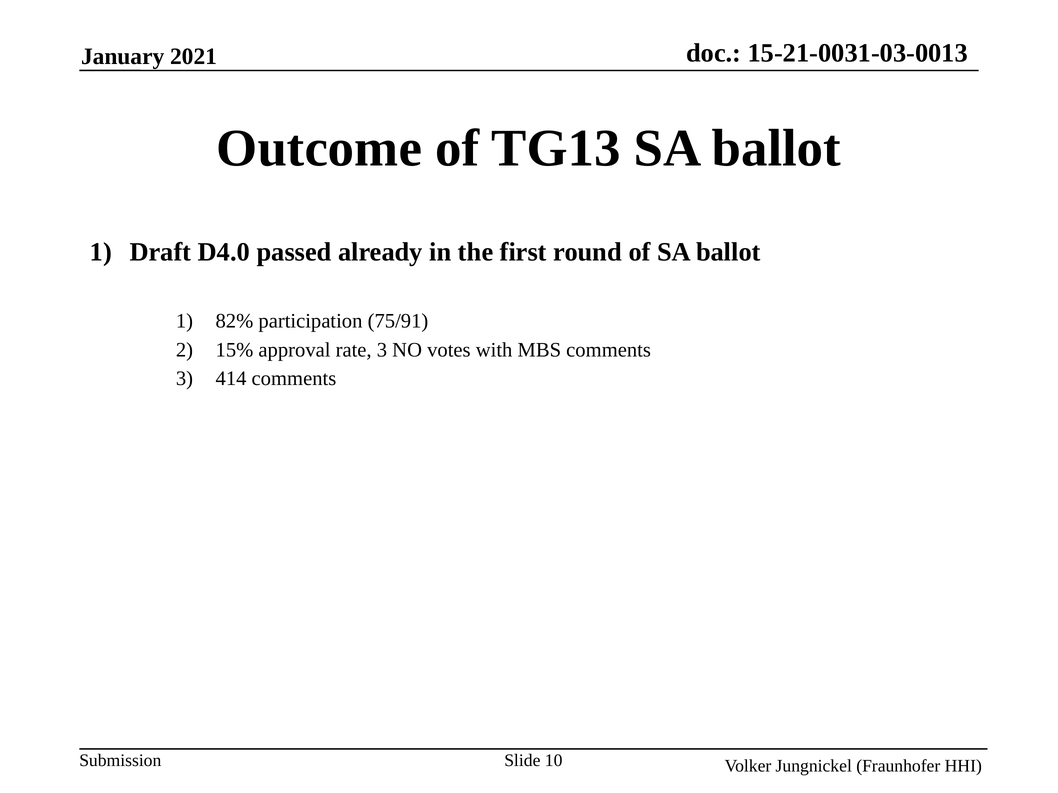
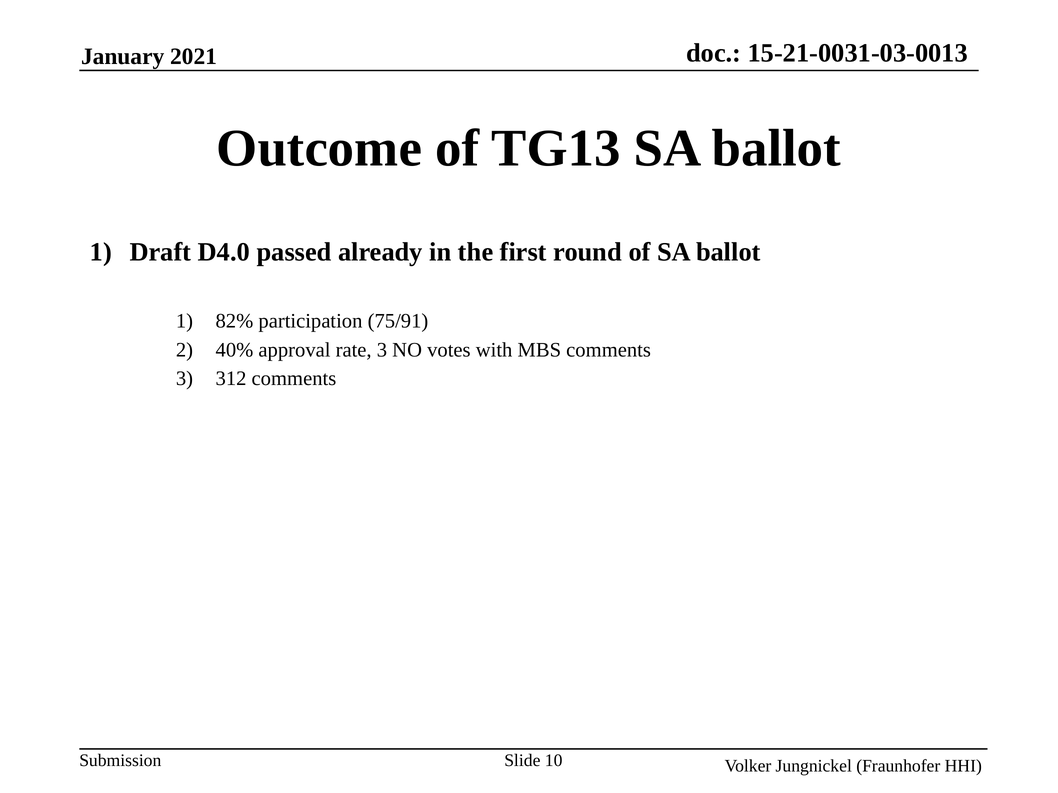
15%: 15% -> 40%
414: 414 -> 312
